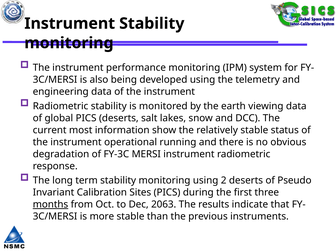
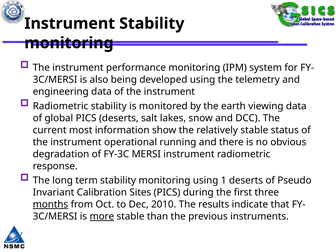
2: 2 -> 1
2063: 2063 -> 2010
more underline: none -> present
